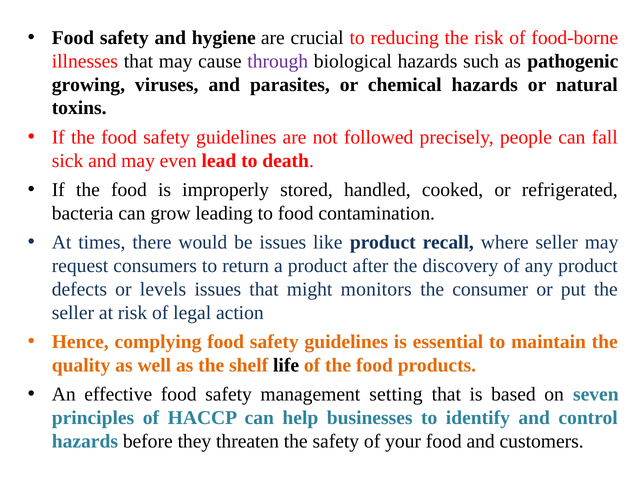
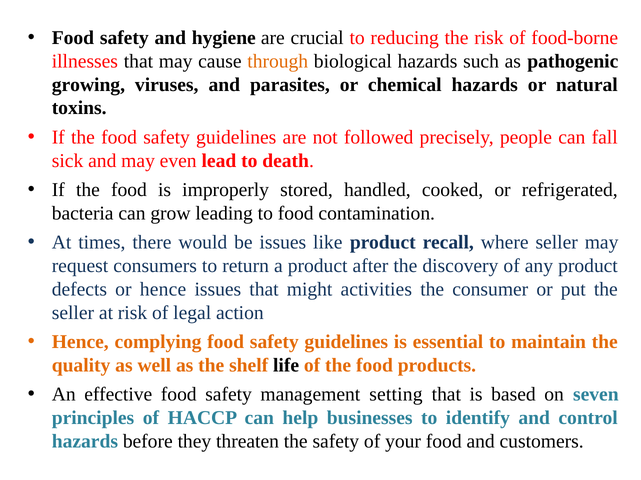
through colour: purple -> orange
or levels: levels -> hence
monitors: monitors -> activities
